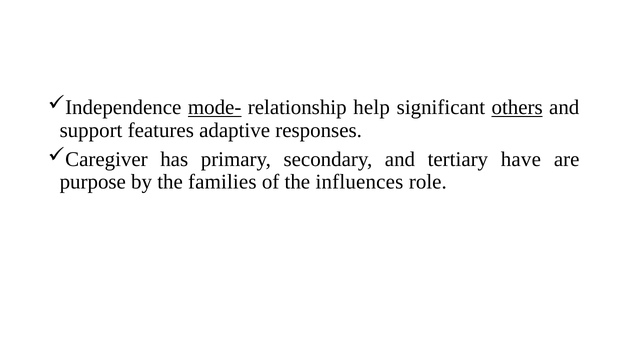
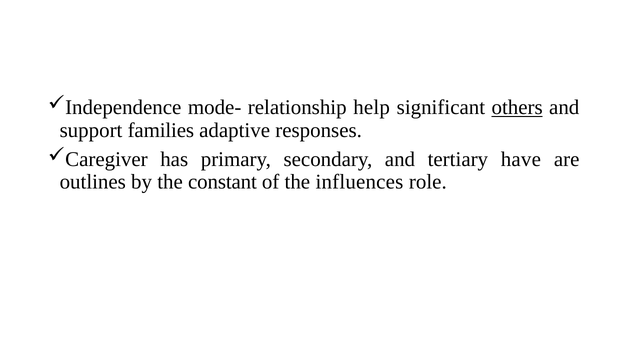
mode- underline: present -> none
features: features -> families
purpose: purpose -> outlines
families: families -> constant
